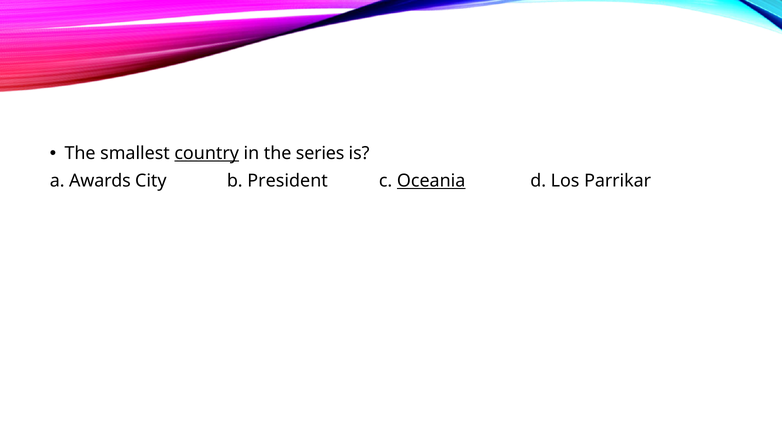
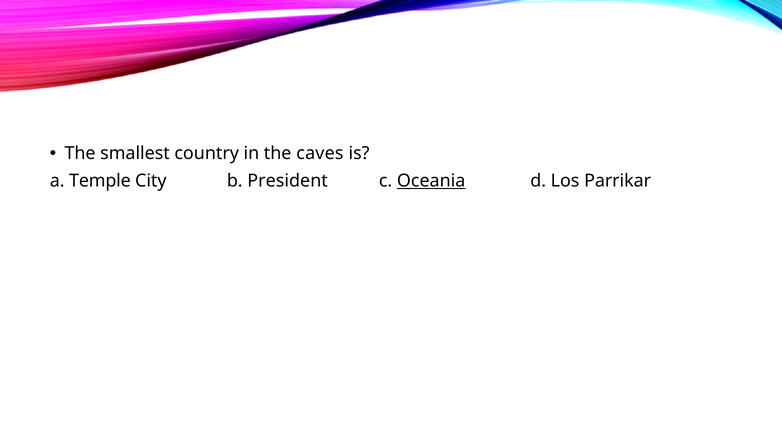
country underline: present -> none
series: series -> caves
Awards: Awards -> Temple
